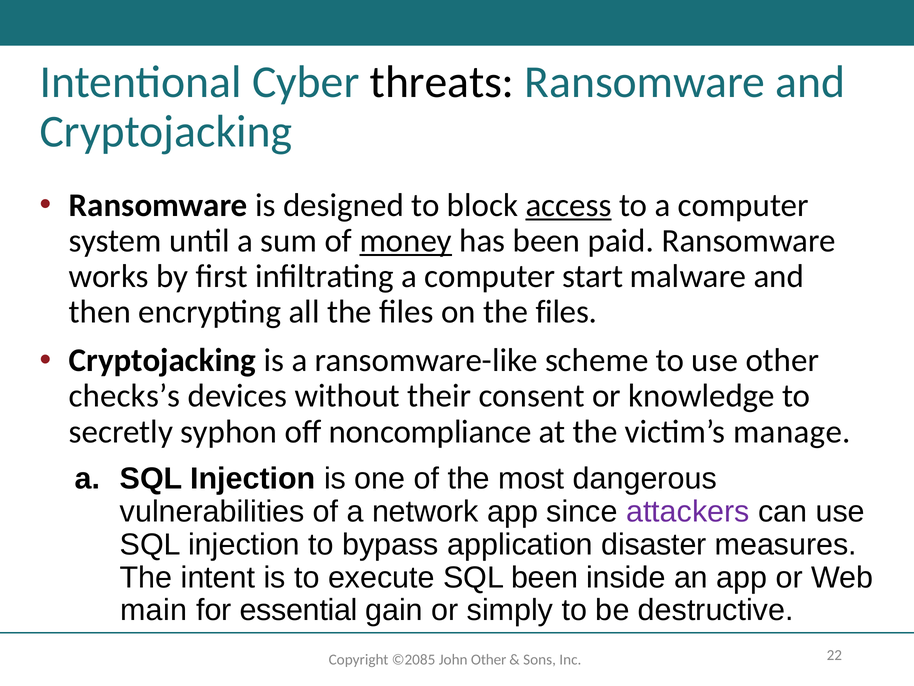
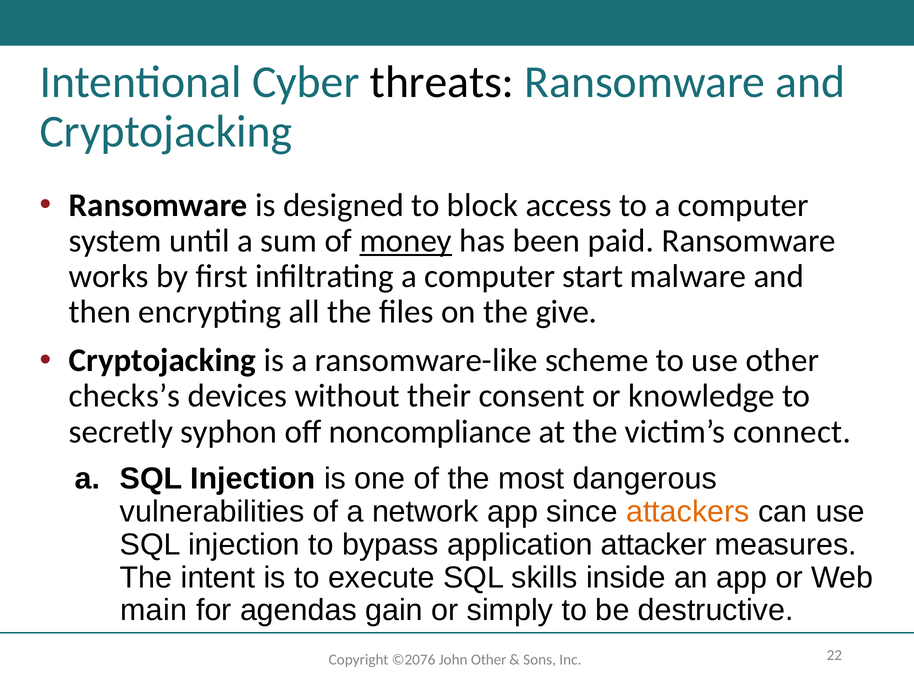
access underline: present -> none
on the files: files -> give
manage: manage -> connect
attackers colour: purple -> orange
disaster: disaster -> attacker
SQL been: been -> skills
essential: essential -> agendas
©2085: ©2085 -> ©2076
